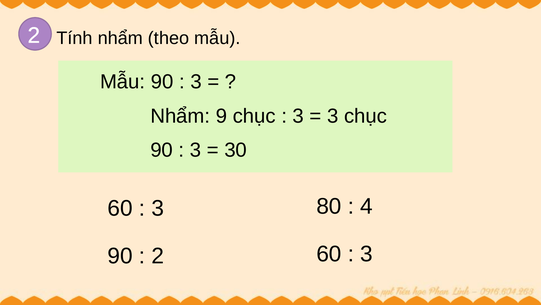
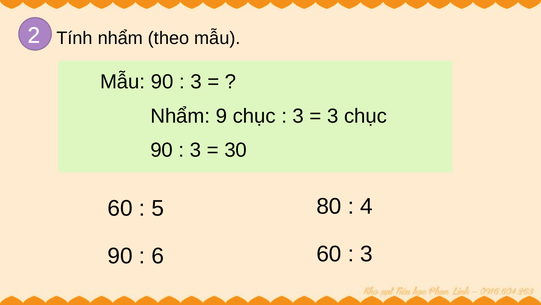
3 at (158, 209): 3 -> 5
2 at (158, 256): 2 -> 6
